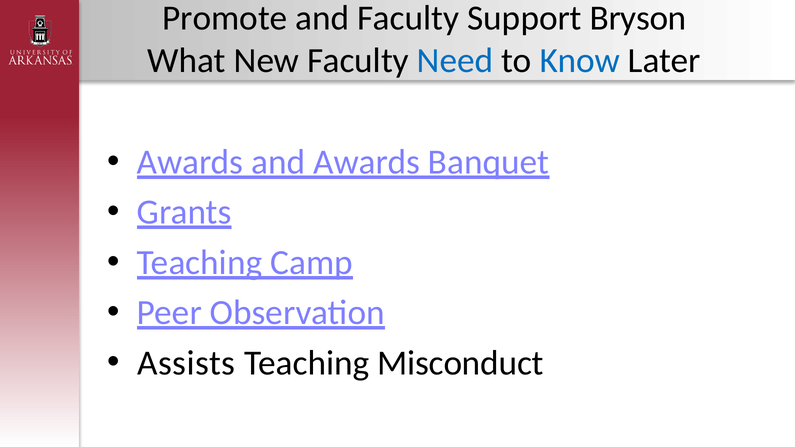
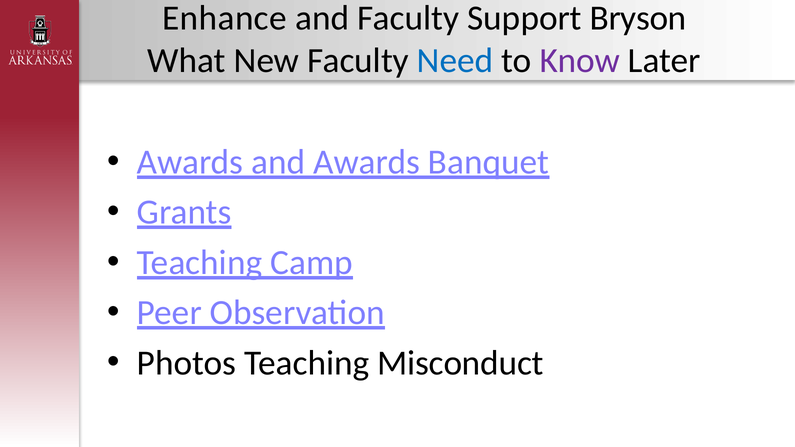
Promote: Promote -> Enhance
Know colour: blue -> purple
Assists: Assists -> Photos
